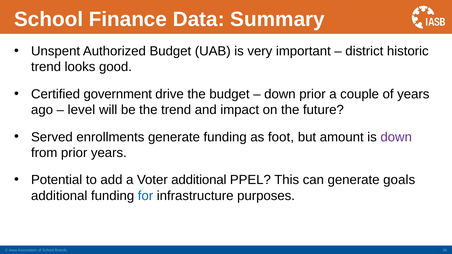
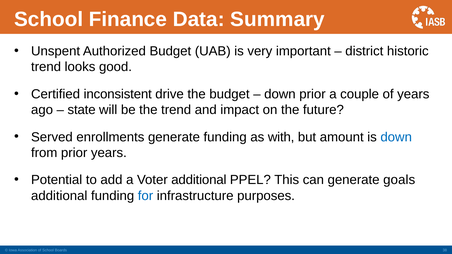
government: government -> inconsistent
level: level -> state
foot: foot -> with
down at (396, 137) colour: purple -> blue
